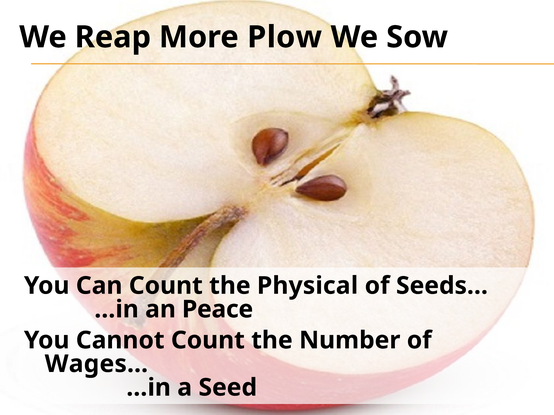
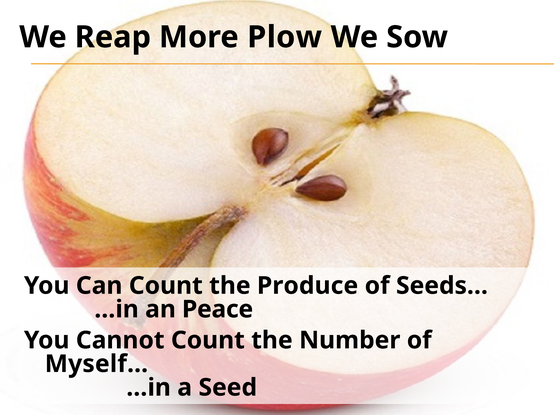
Physical: Physical -> Produce
Wages…: Wages… -> Myself…
